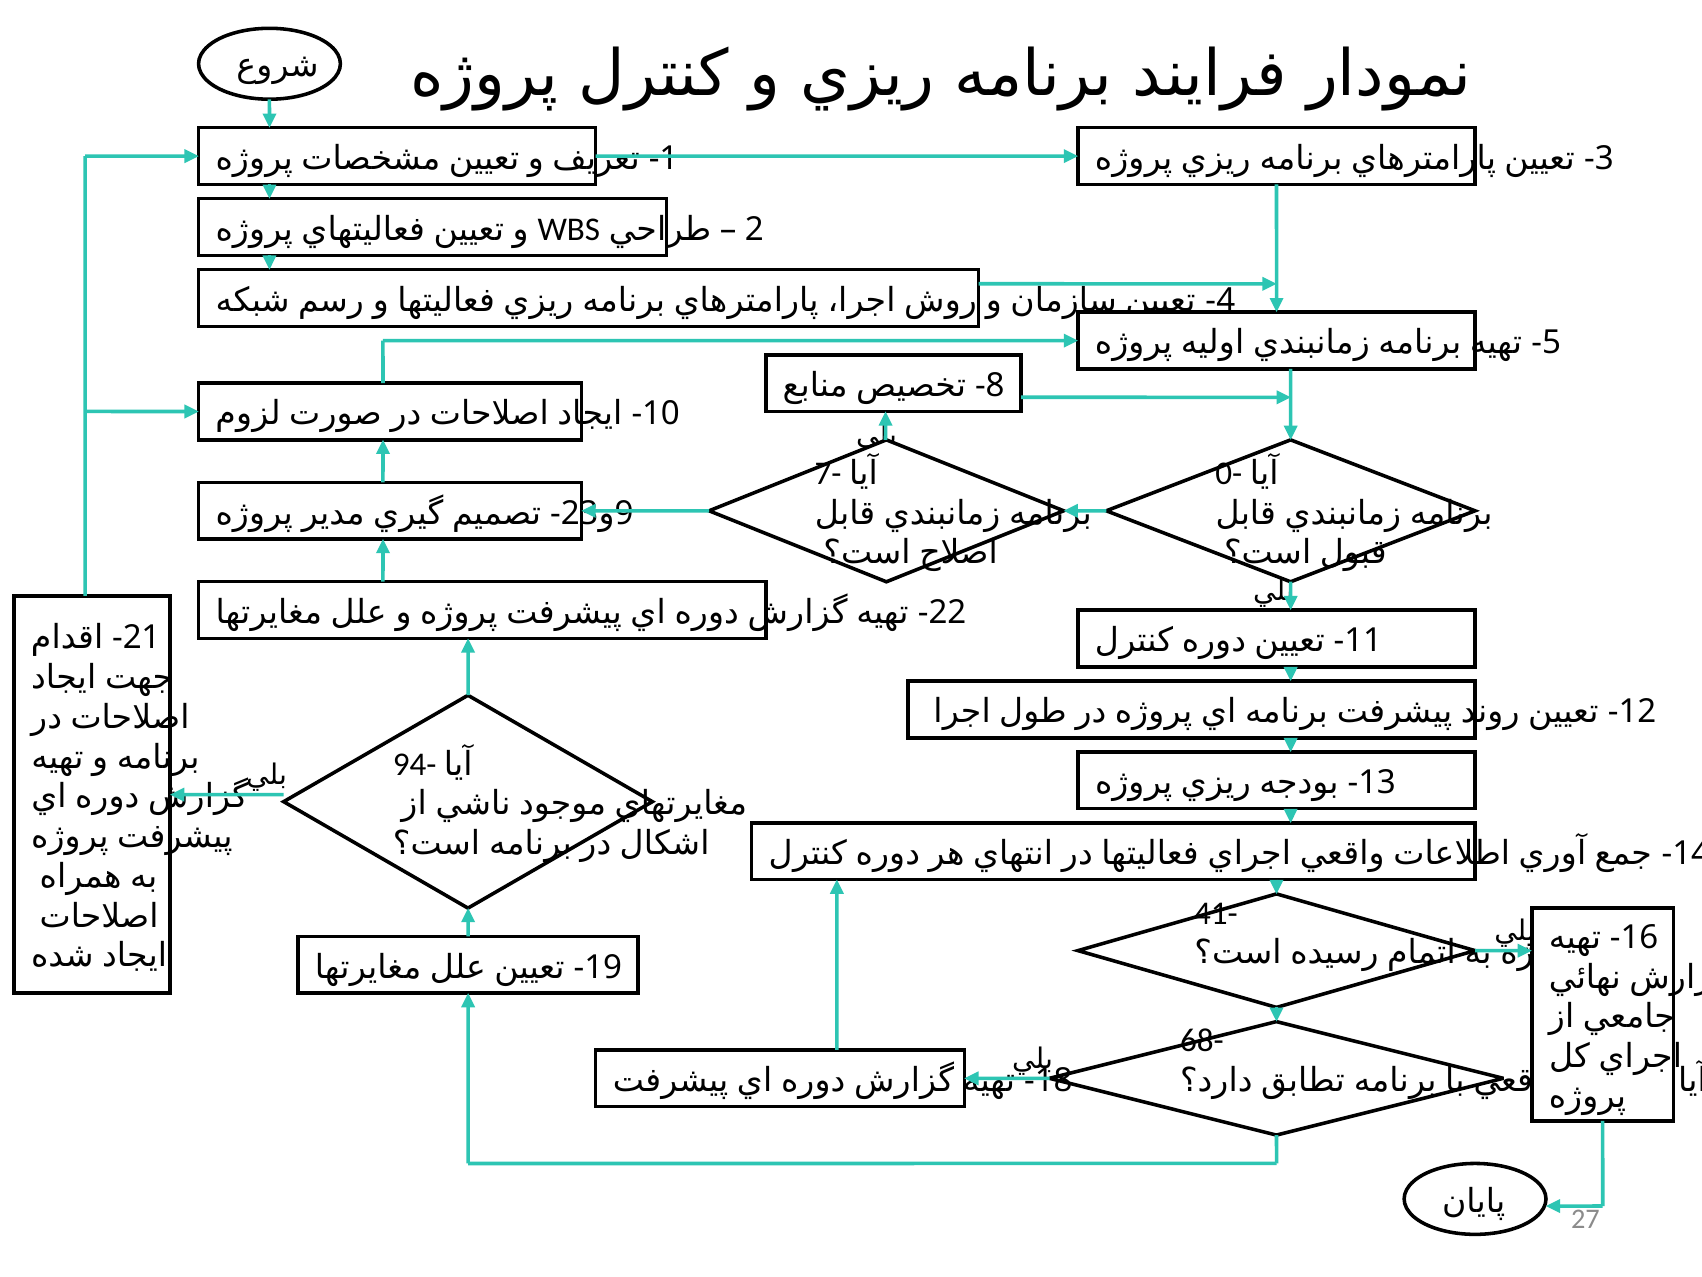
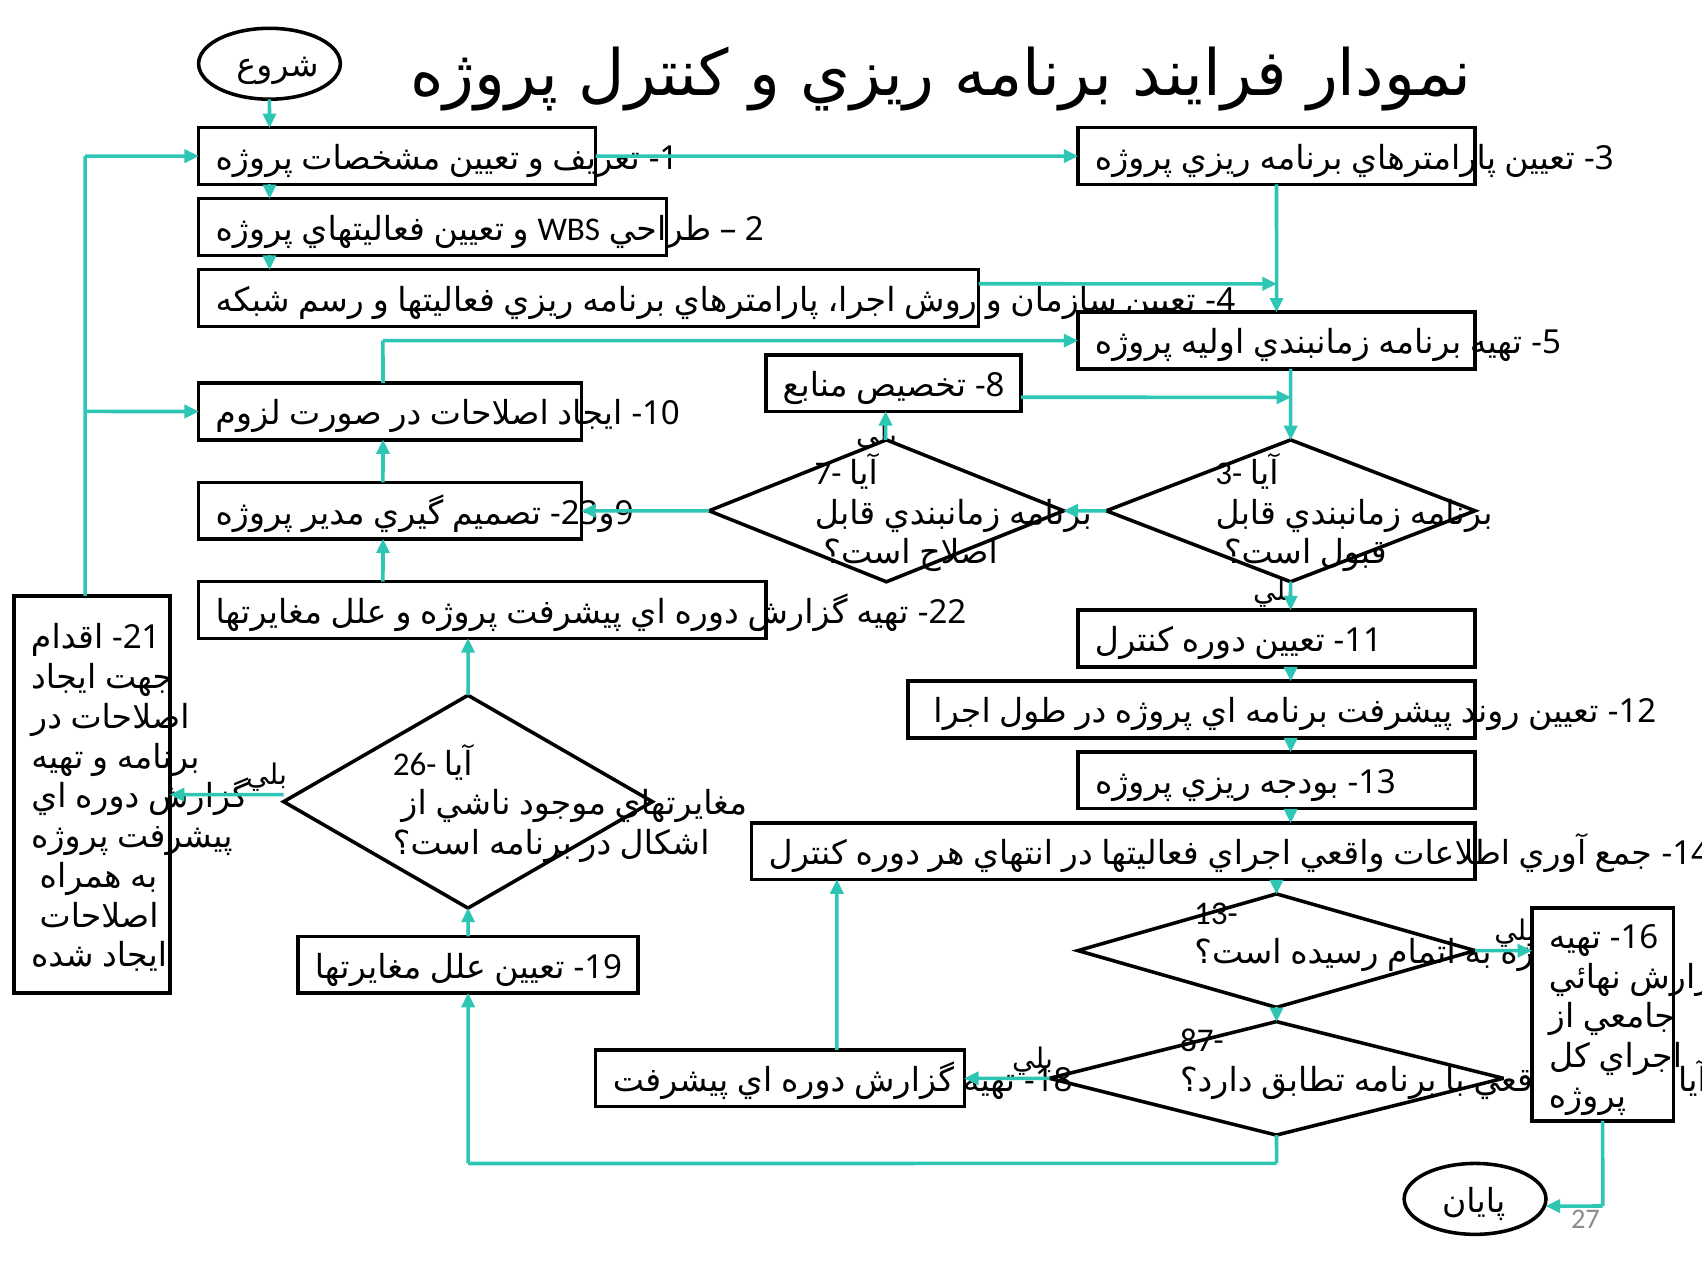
0-: 0- -> 3-
94-: 94- -> 26-
41-: 41- -> 13-
68-: 68- -> 87-
